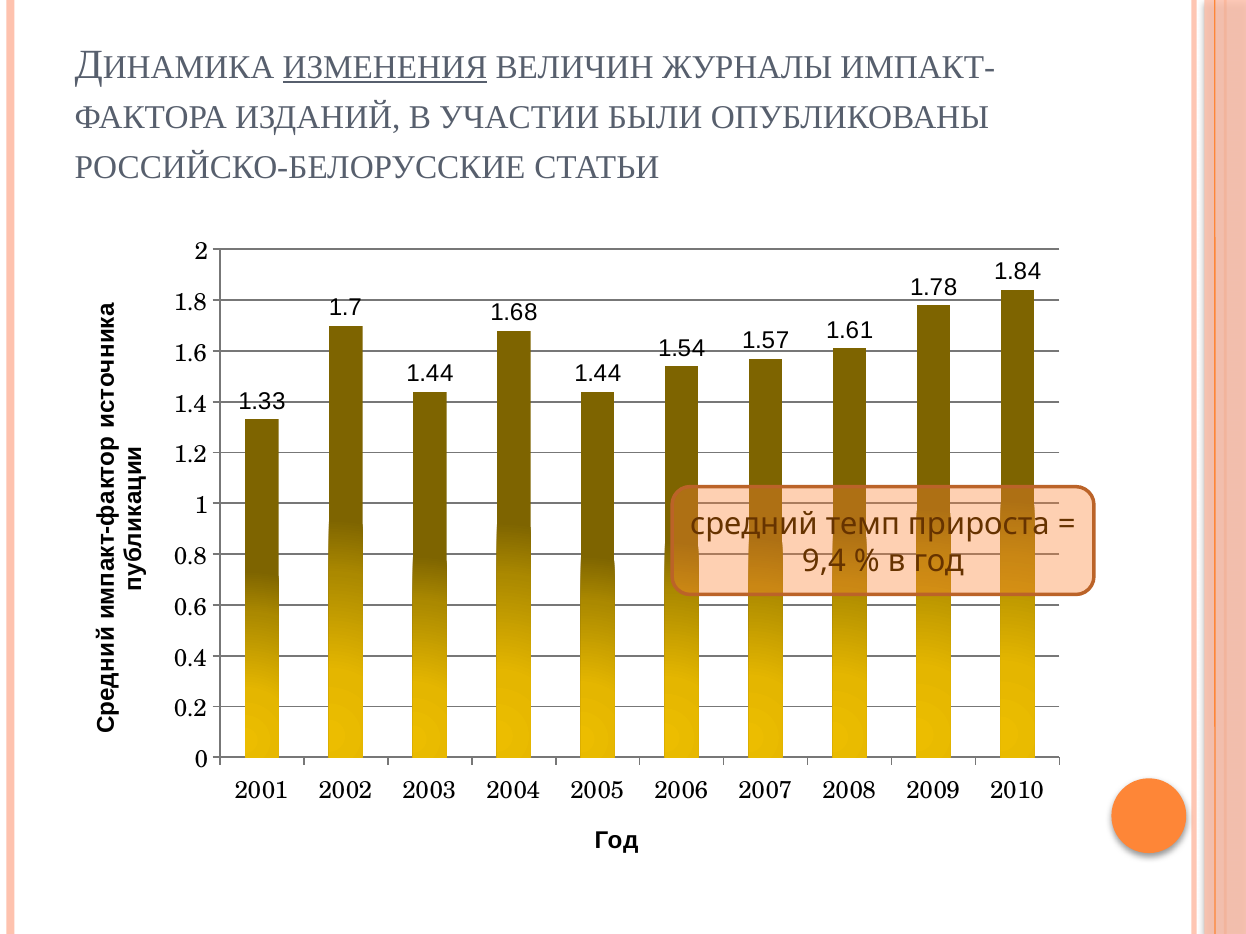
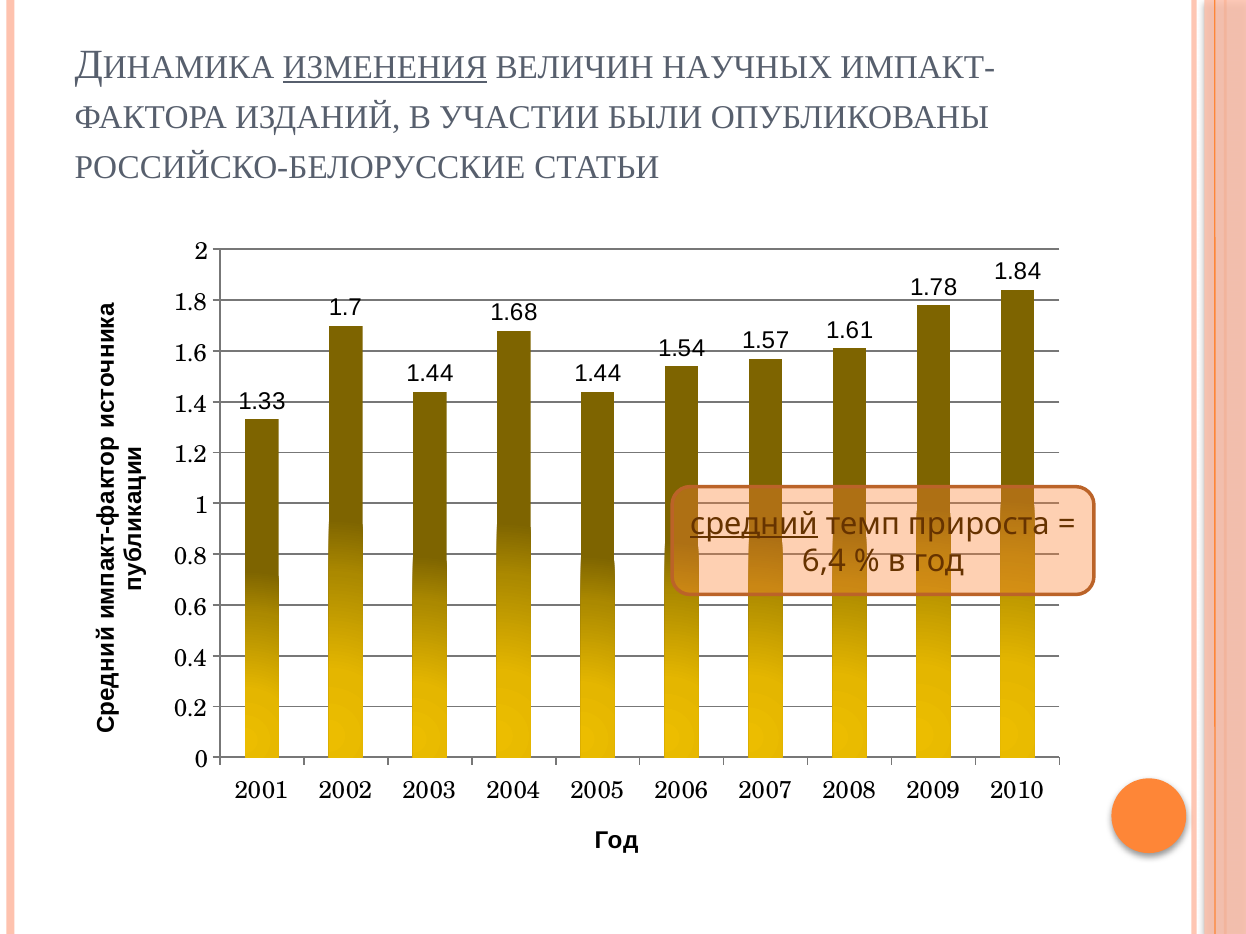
ЖУРНАЛЫ: ЖУРНАЛЫ -> НАУЧНЫХ
средний underline: none -> present
9,4: 9,4 -> 6,4
